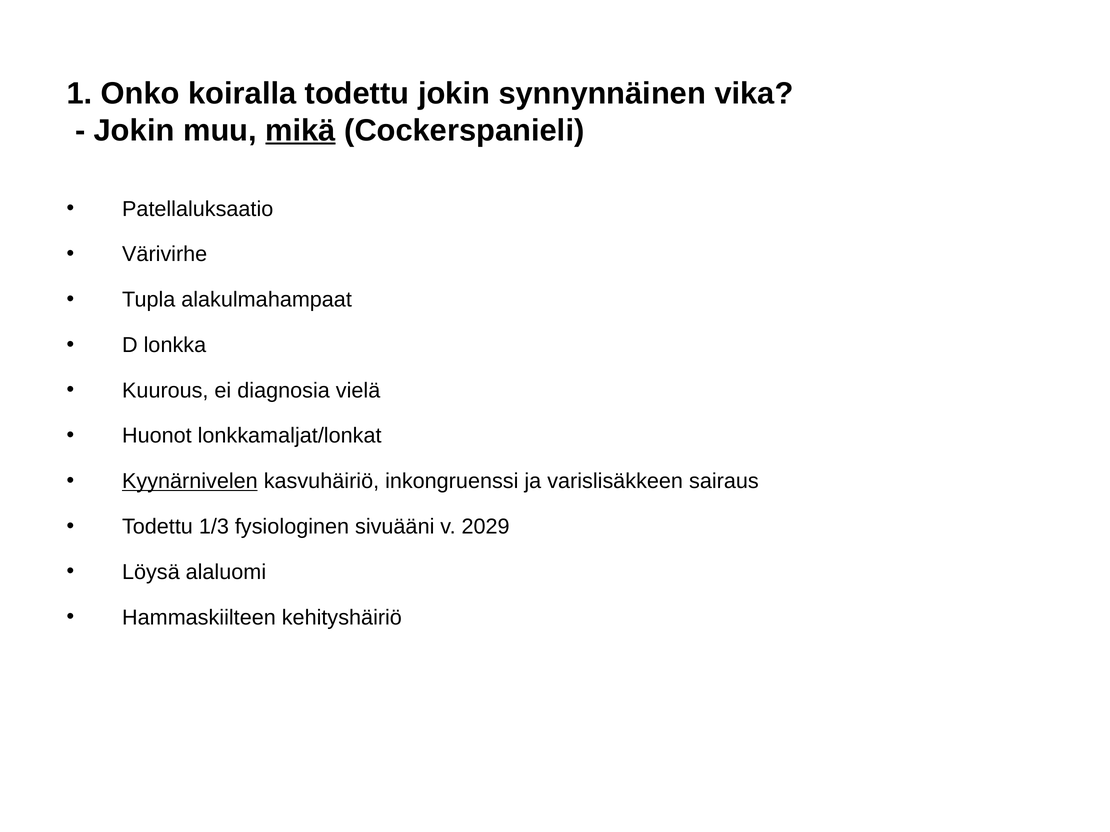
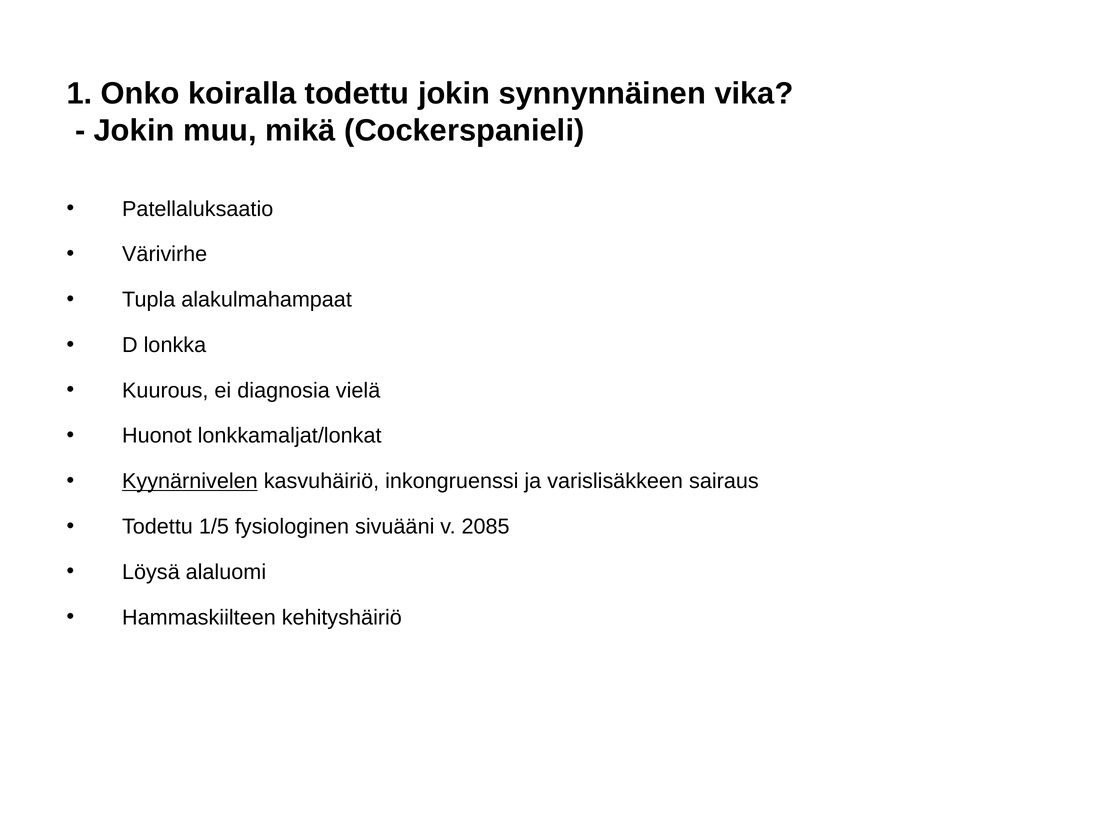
mikä underline: present -> none
1/3: 1/3 -> 1/5
2029: 2029 -> 2085
